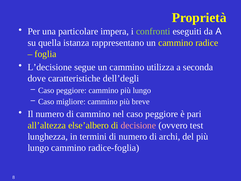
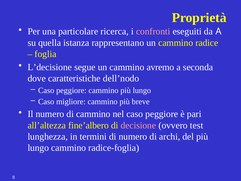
impera: impera -> ricerca
confronti colour: light green -> pink
utilizza: utilizza -> avremo
dell’degli: dell’degli -> dell’nodo
else’albero: else’albero -> fine’albero
